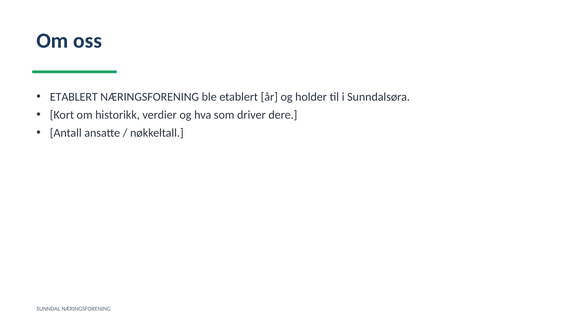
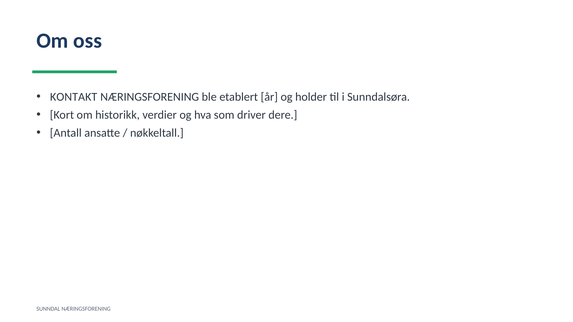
ETABLERT at (74, 97): ETABLERT -> KONTAKT
